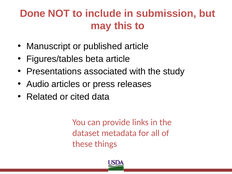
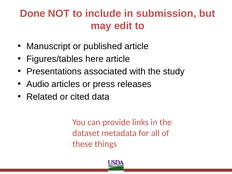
this: this -> edit
beta: beta -> here
